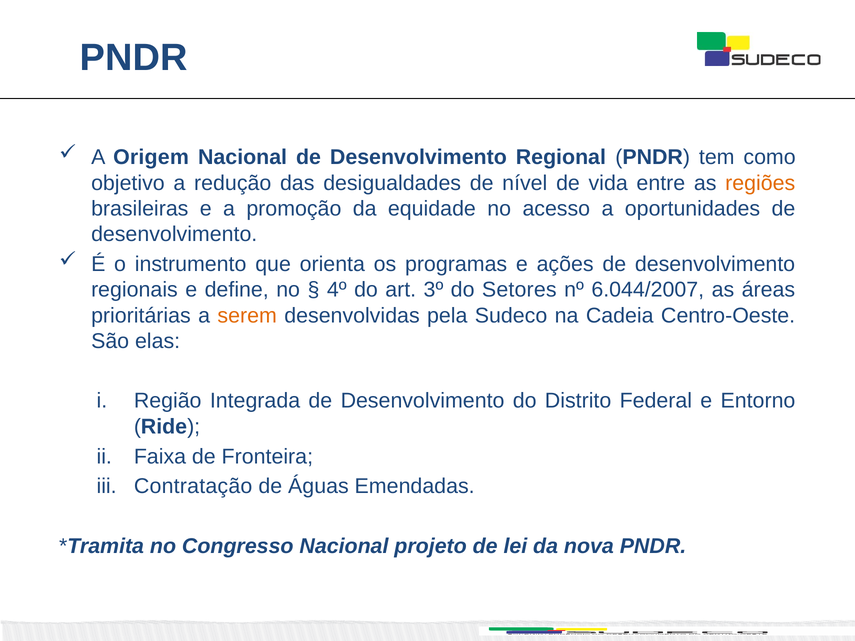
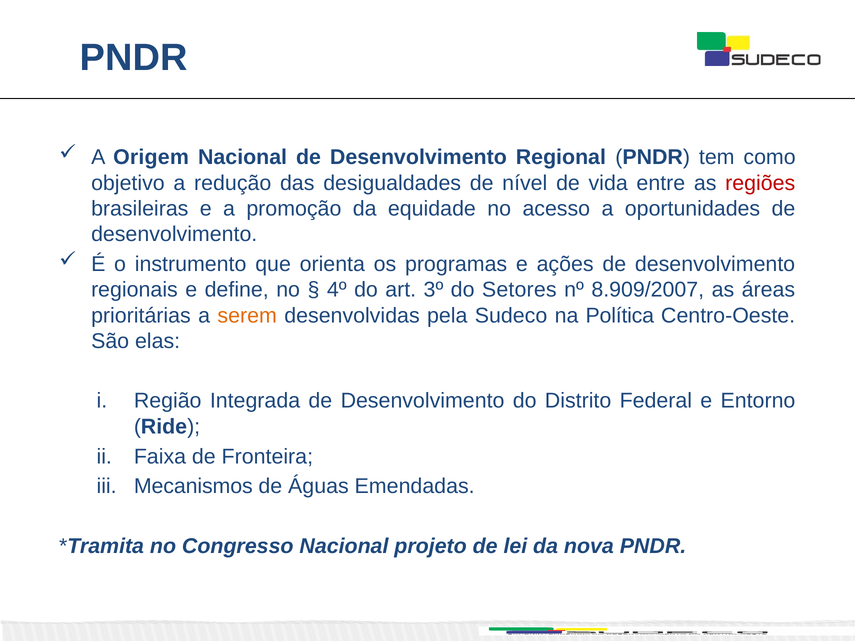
regiões colour: orange -> red
6.044/2007: 6.044/2007 -> 8.909/2007
Cadeia: Cadeia -> Política
Contratação: Contratação -> Mecanismos
